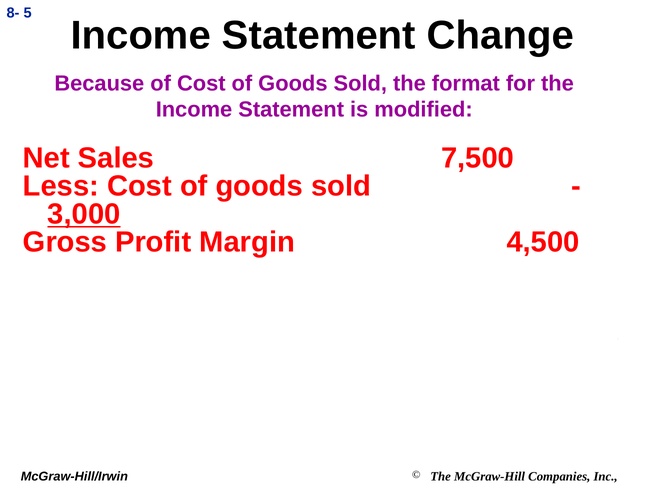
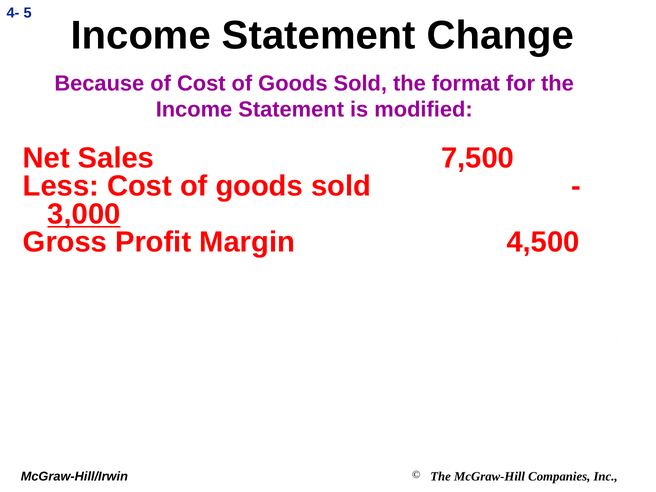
8-: 8- -> 4-
